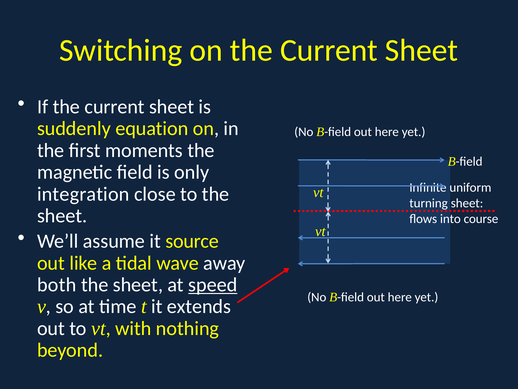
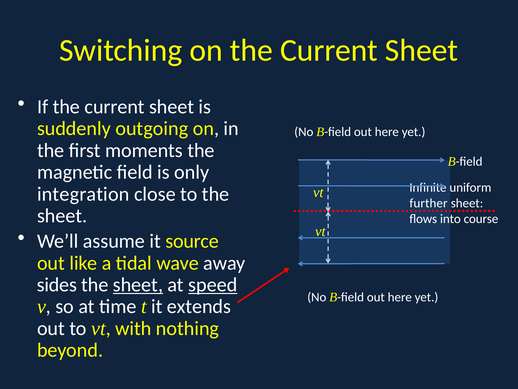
equation: equation -> outgoing
turning: turning -> further
both: both -> sides
sheet at (138, 284) underline: none -> present
